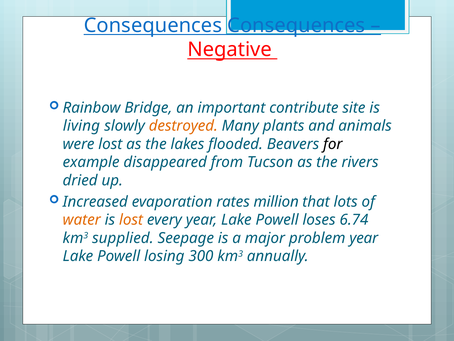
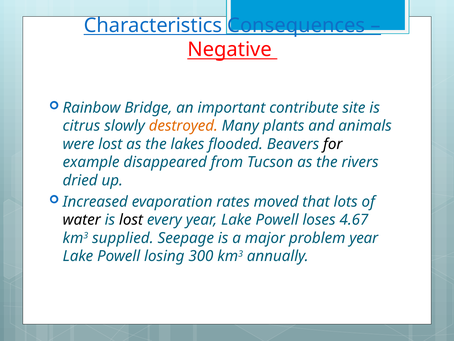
Consequences at (153, 25): Consequences -> Characteristics
living: living -> citrus
million: million -> moved
water colour: orange -> black
lost at (131, 220) colour: orange -> black
6.74: 6.74 -> 4.67
